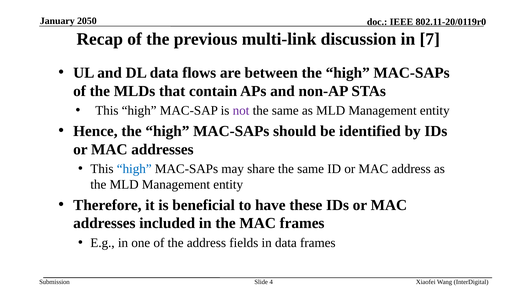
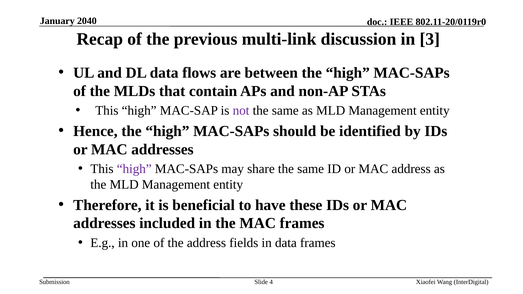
2050: 2050 -> 2040
7: 7 -> 3
high at (134, 169) colour: blue -> purple
